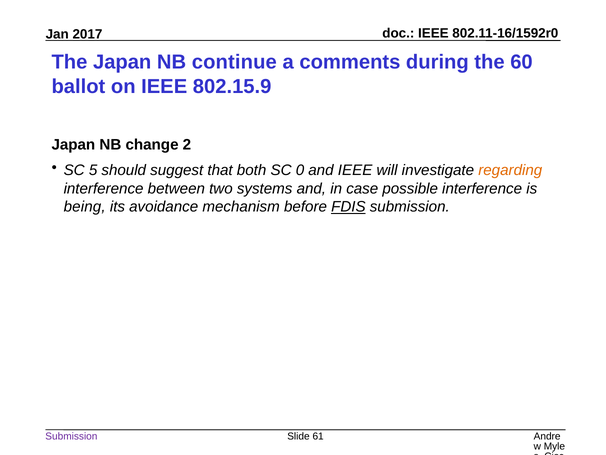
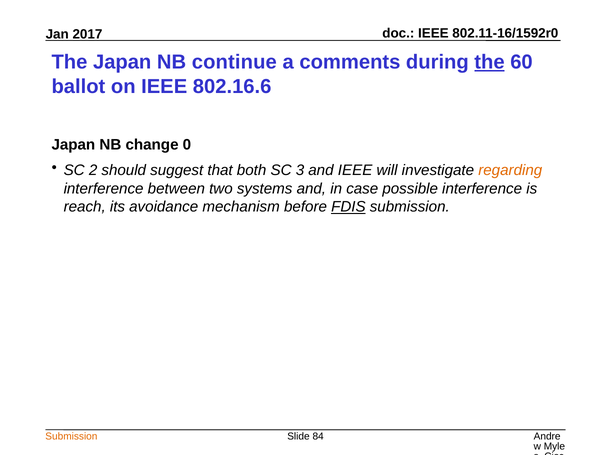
the at (490, 62) underline: none -> present
802.15.9: 802.15.9 -> 802.16.6
2: 2 -> 0
5: 5 -> 2
0: 0 -> 3
being: being -> reach
Submission at (71, 436) colour: purple -> orange
61: 61 -> 84
